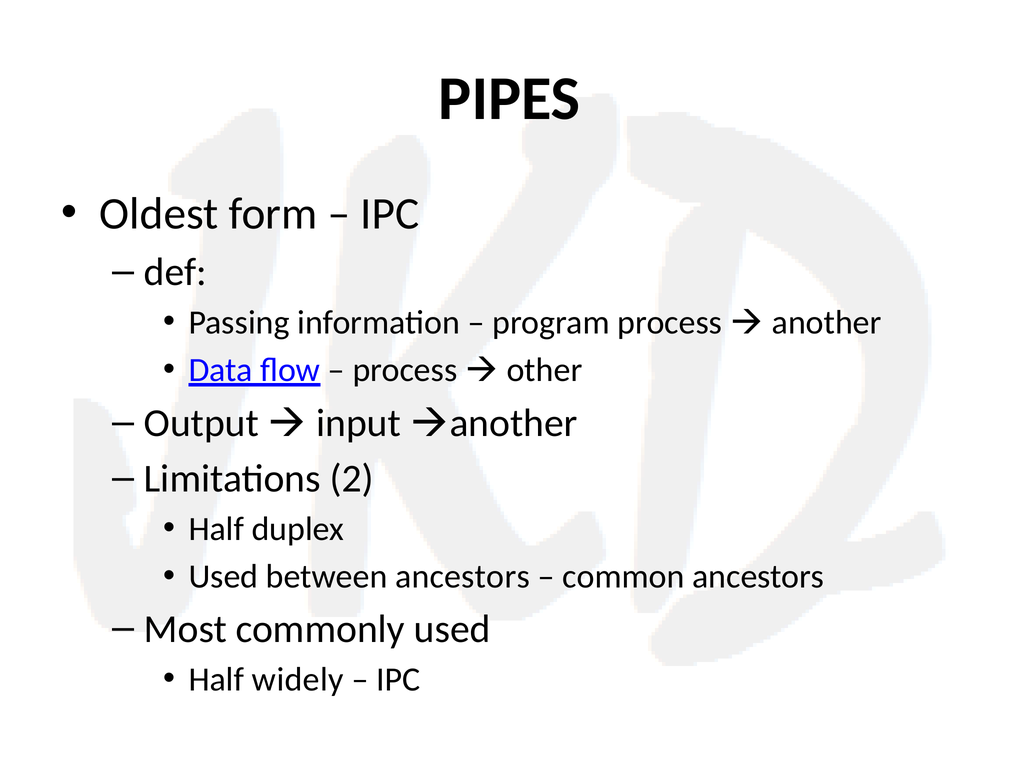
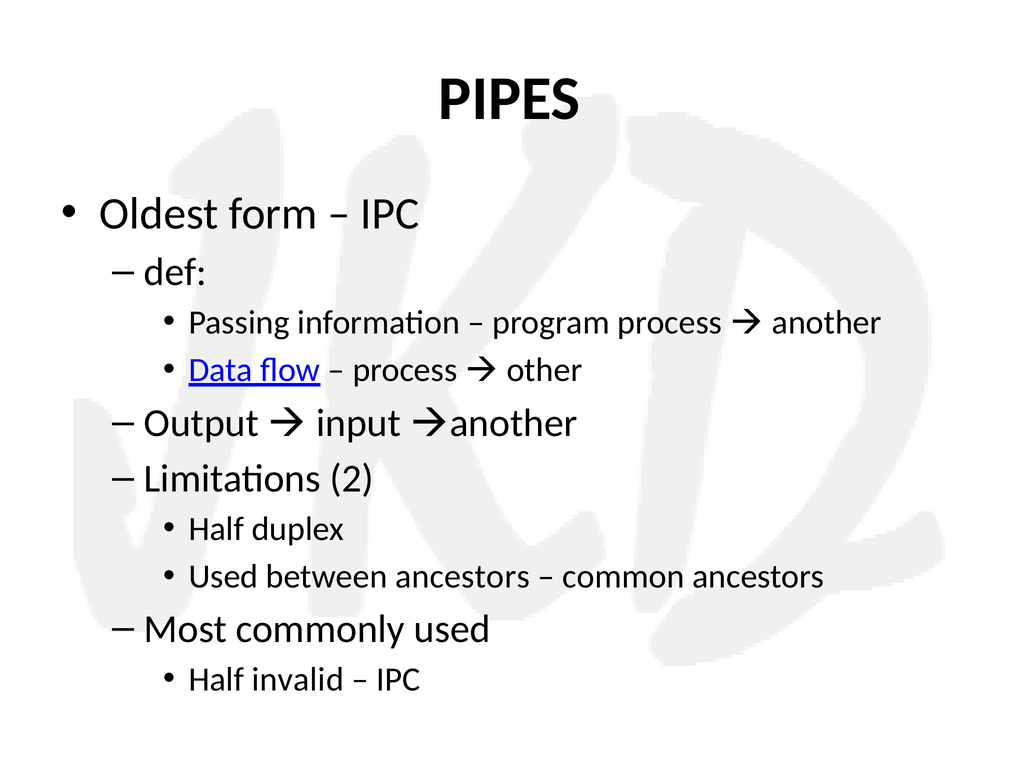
widely: widely -> invalid
